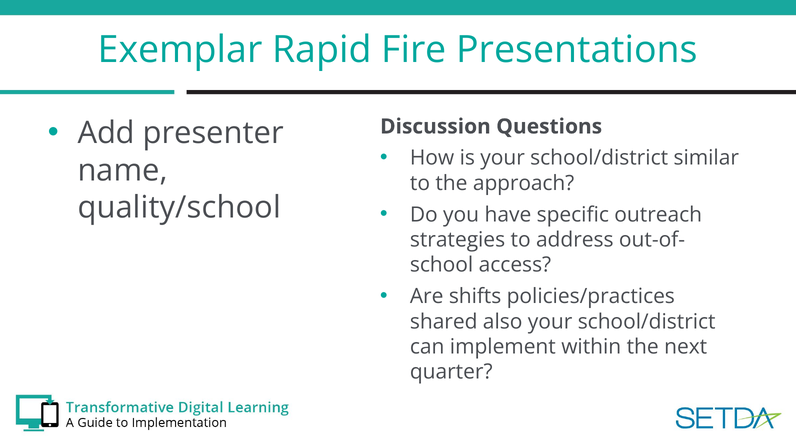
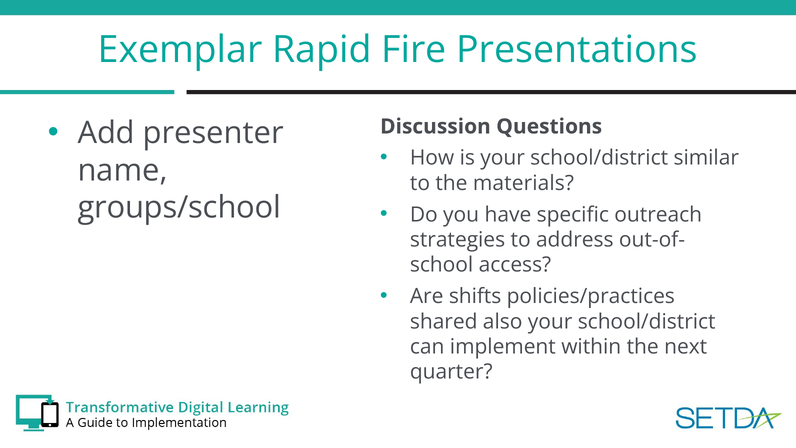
approach: approach -> materials
quality/school: quality/school -> groups/school
